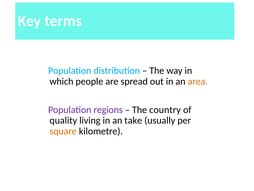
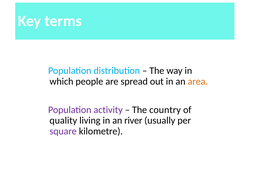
regions: regions -> activity
take: take -> river
square colour: orange -> purple
